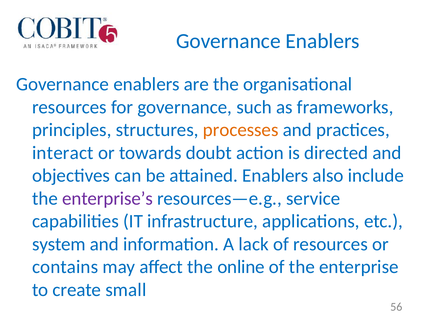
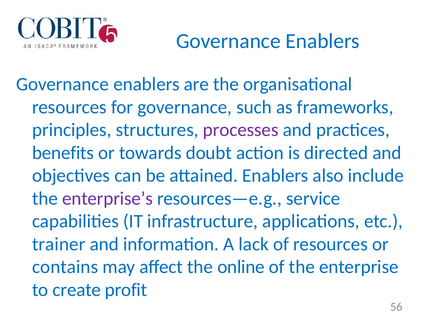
processes colour: orange -> purple
interact: interact -> benefits
system: system -> trainer
small: small -> profit
